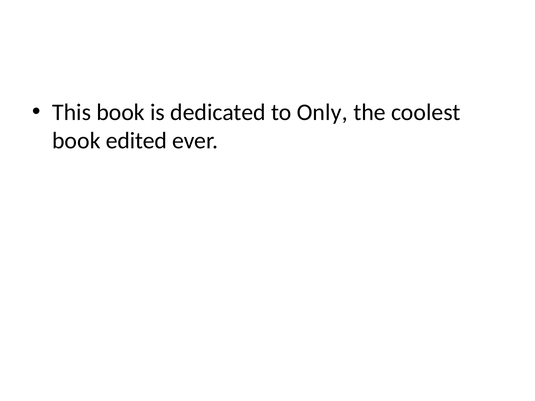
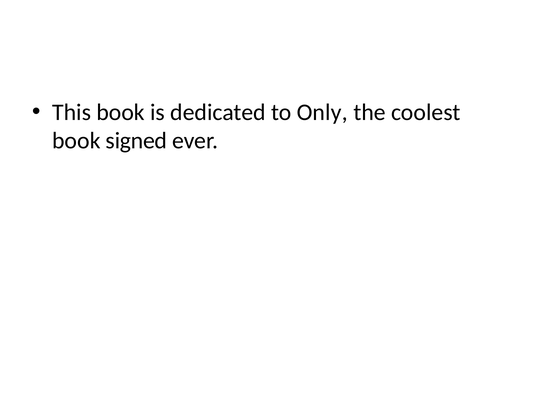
edited: edited -> signed
